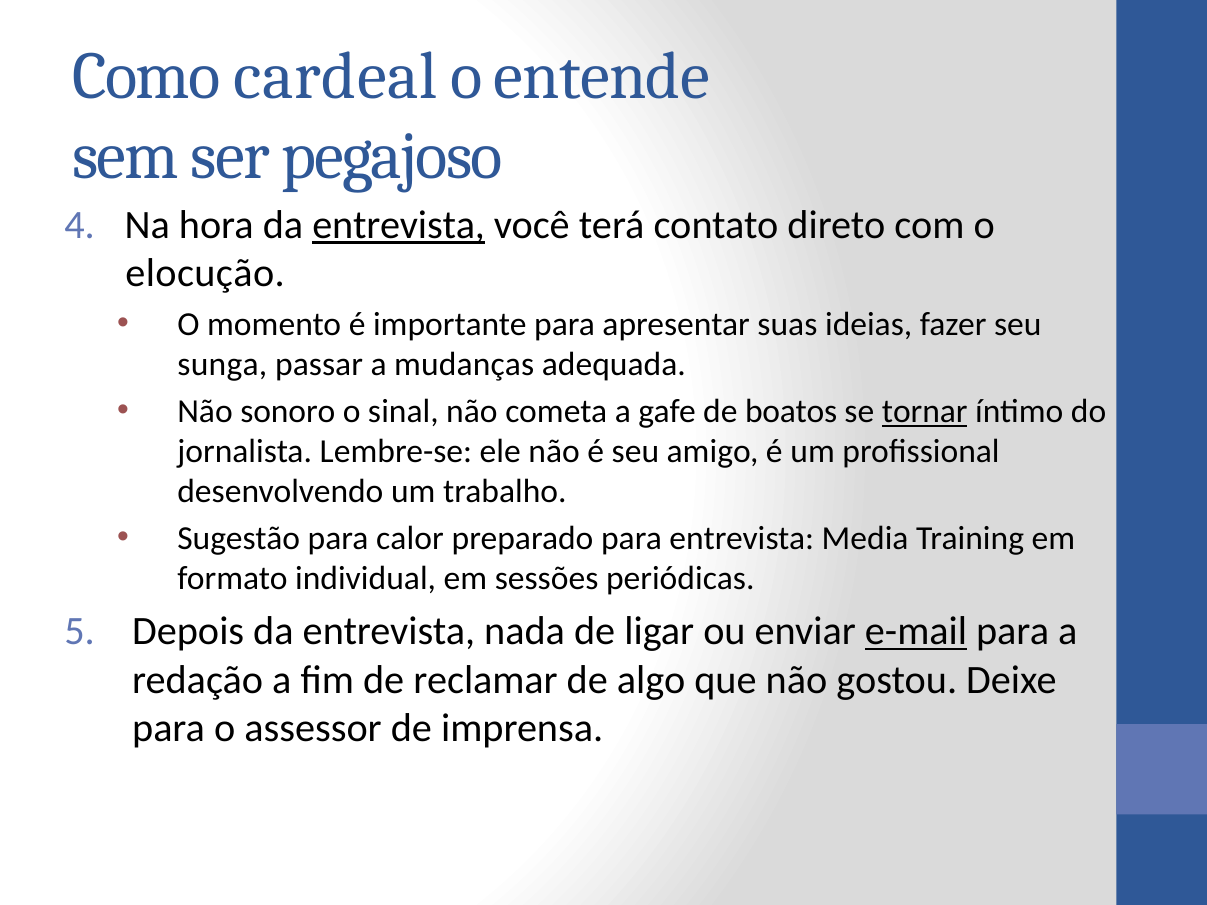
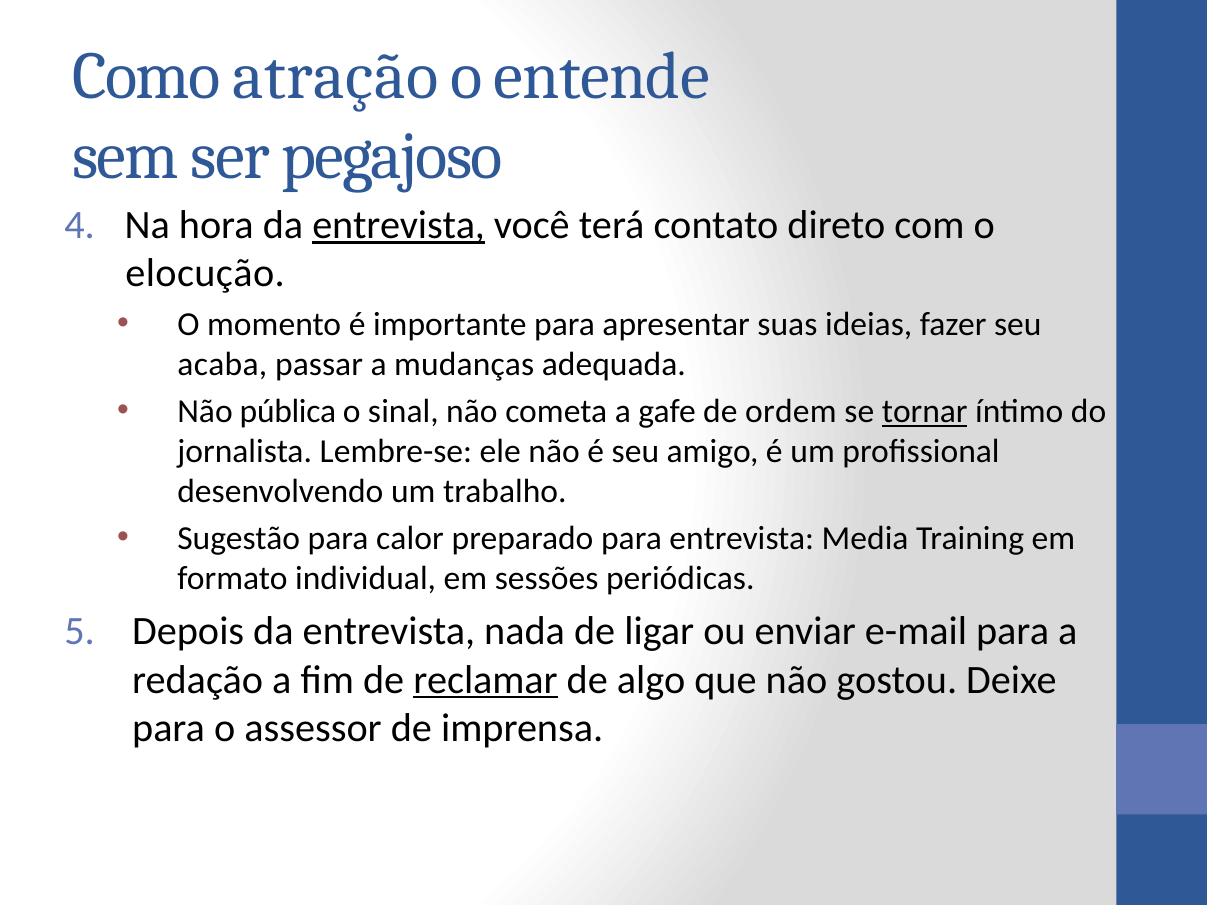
cardeal: cardeal -> atração
sunga: sunga -> acaba
sonoro: sonoro -> pública
boatos: boatos -> ordem
e-mail underline: present -> none
reclamar underline: none -> present
